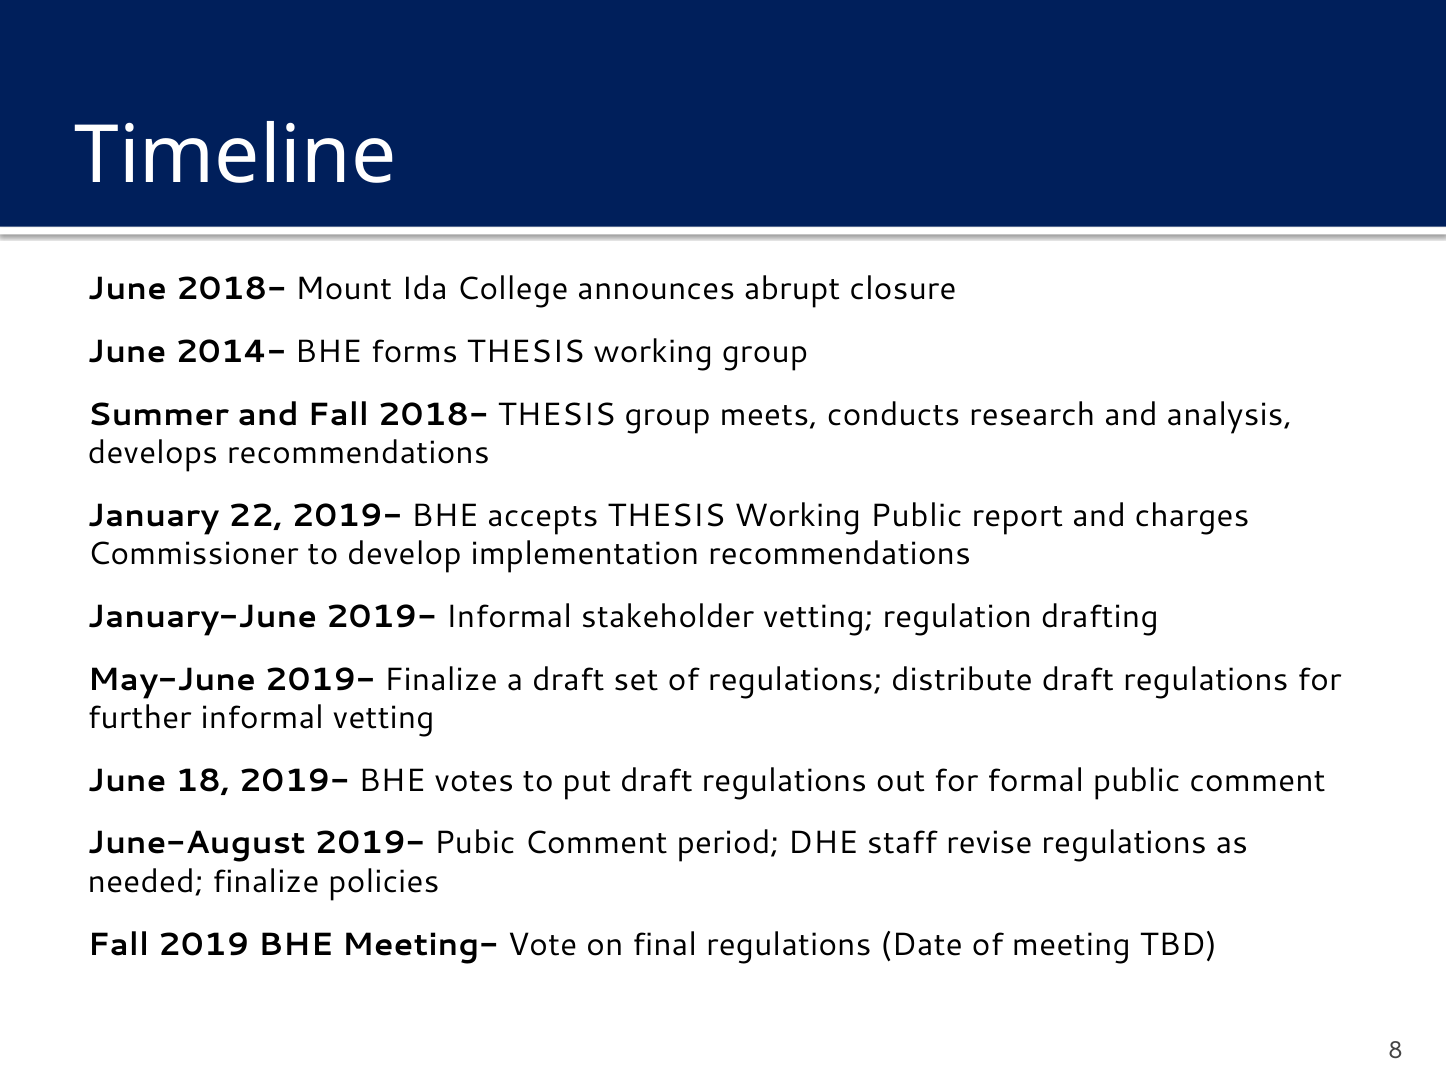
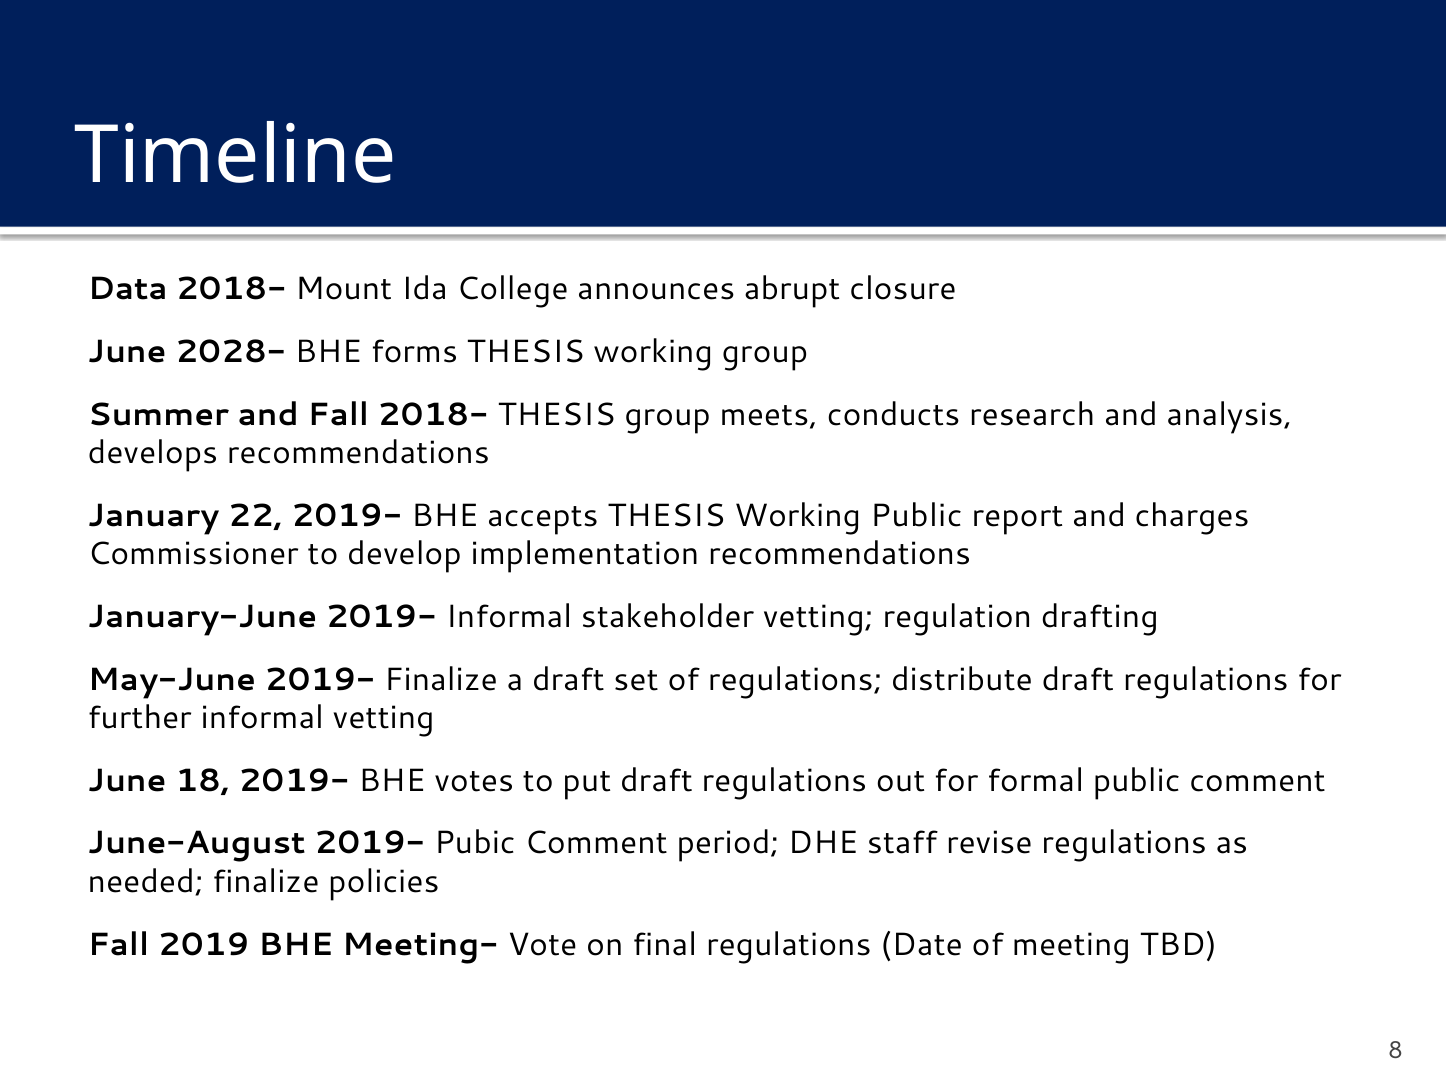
June at (127, 289): June -> Data
2014-: 2014- -> 2028-
